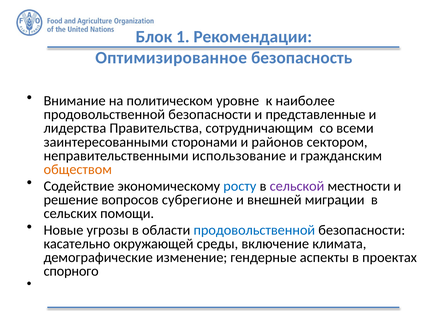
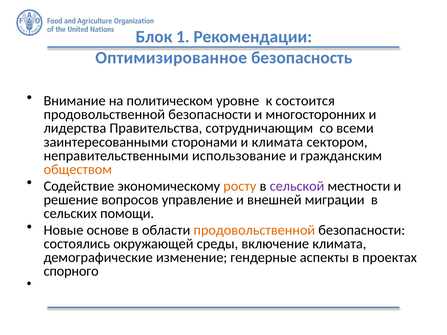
наиболее: наиболее -> состоится
представленные: представленные -> многосторонних
и районов: районов -> климата
росту colour: blue -> orange
субрегионе: субрегионе -> управление
угрозы: угрозы -> основе
продовольственной at (254, 230) colour: blue -> orange
касательно: касательно -> состоялись
